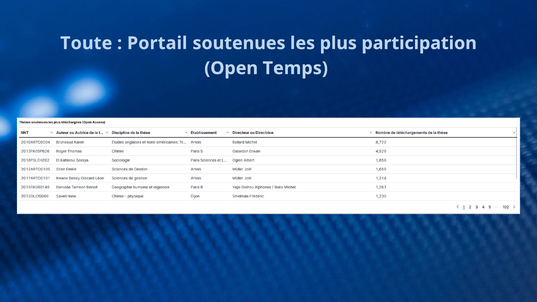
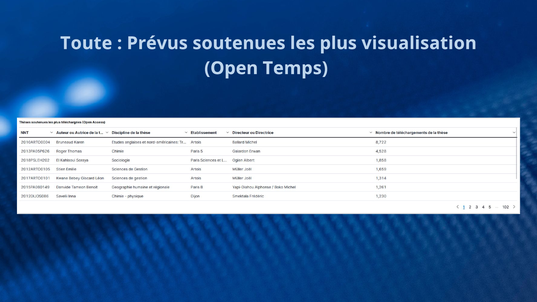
Portail: Portail -> Prévus
participation: participation -> visualisation
